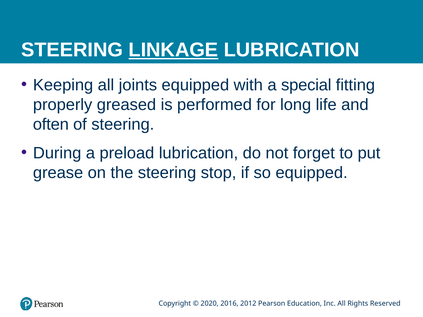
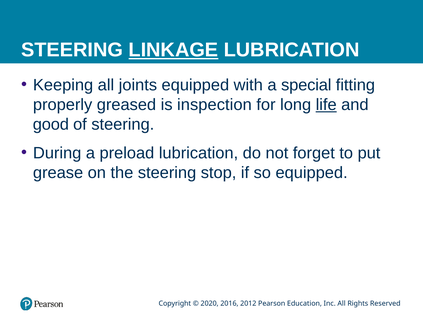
performed: performed -> inspection
life underline: none -> present
often: often -> good
